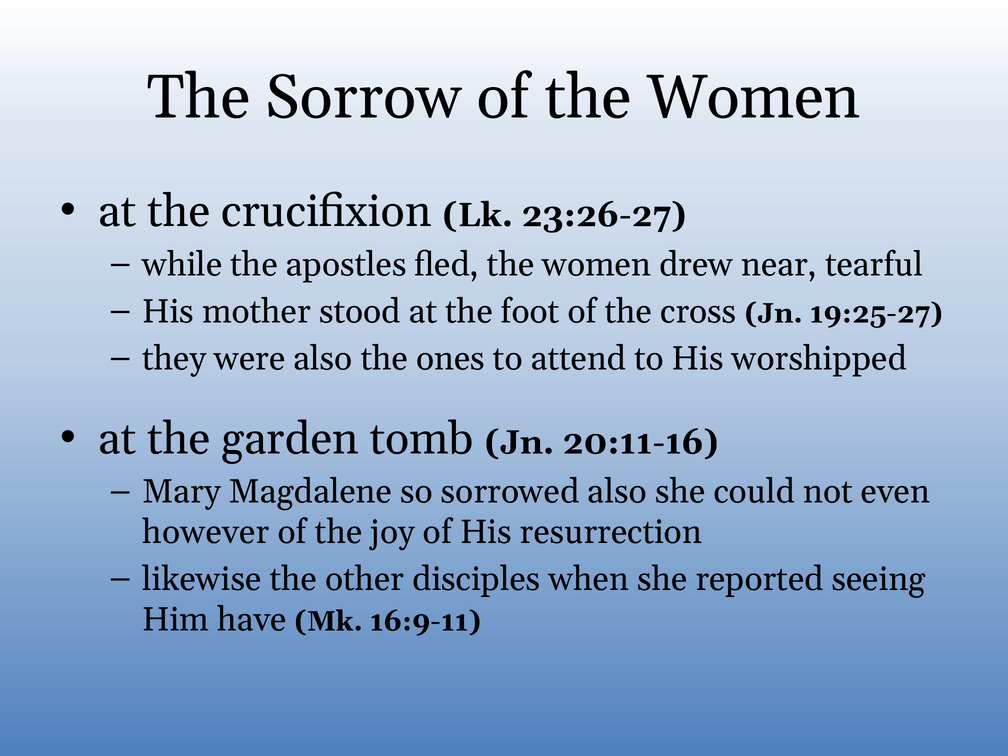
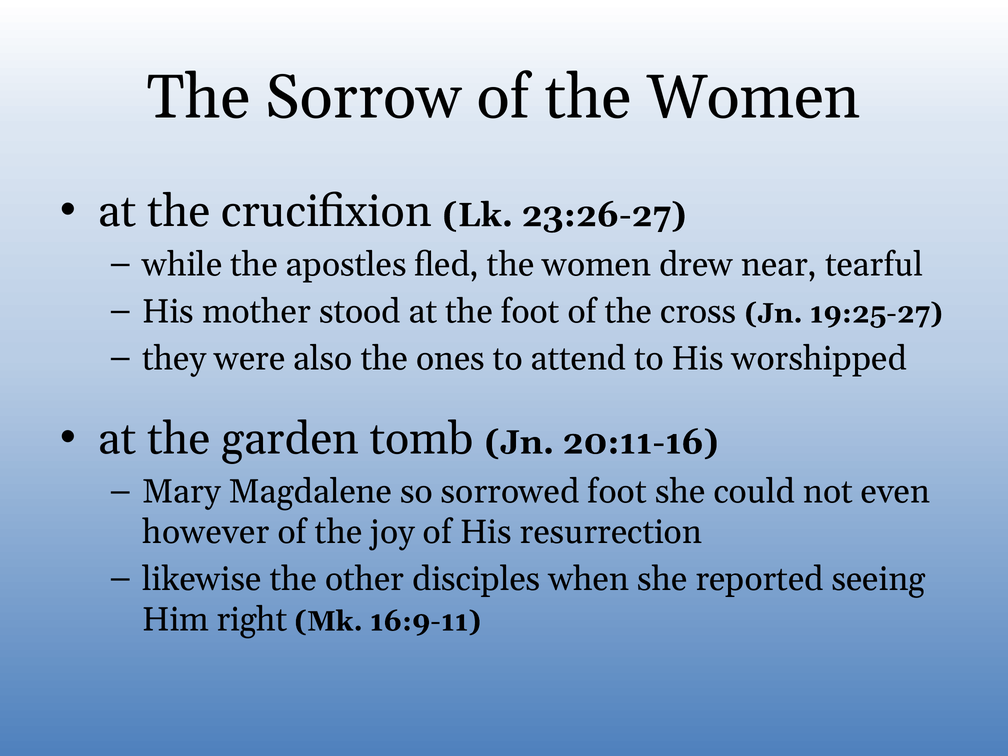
sorrowed also: also -> foot
have: have -> right
